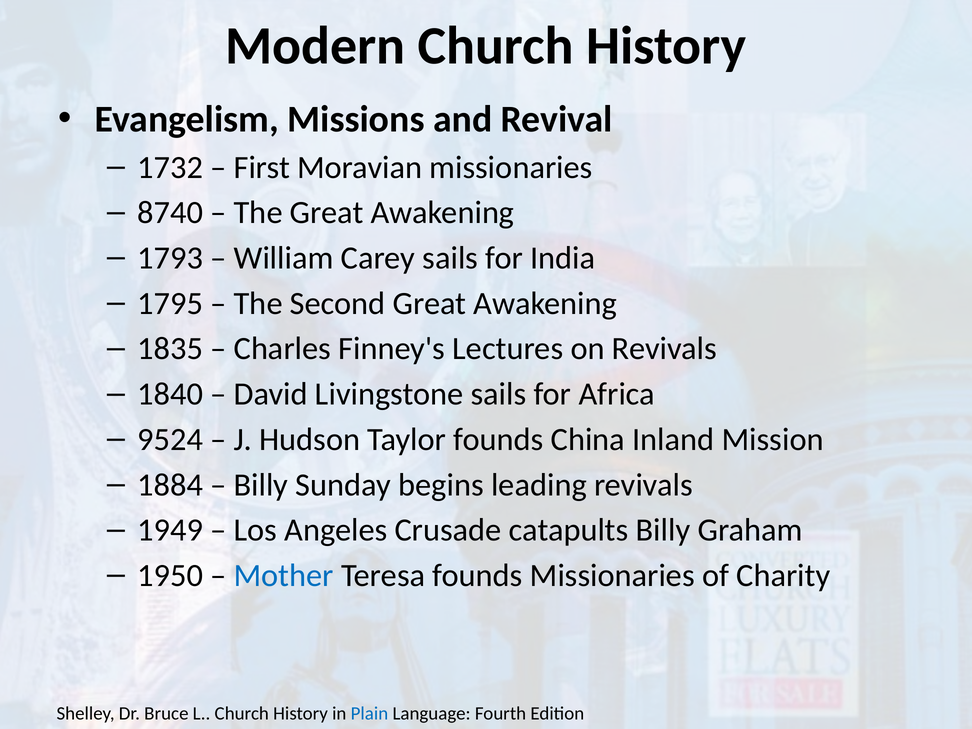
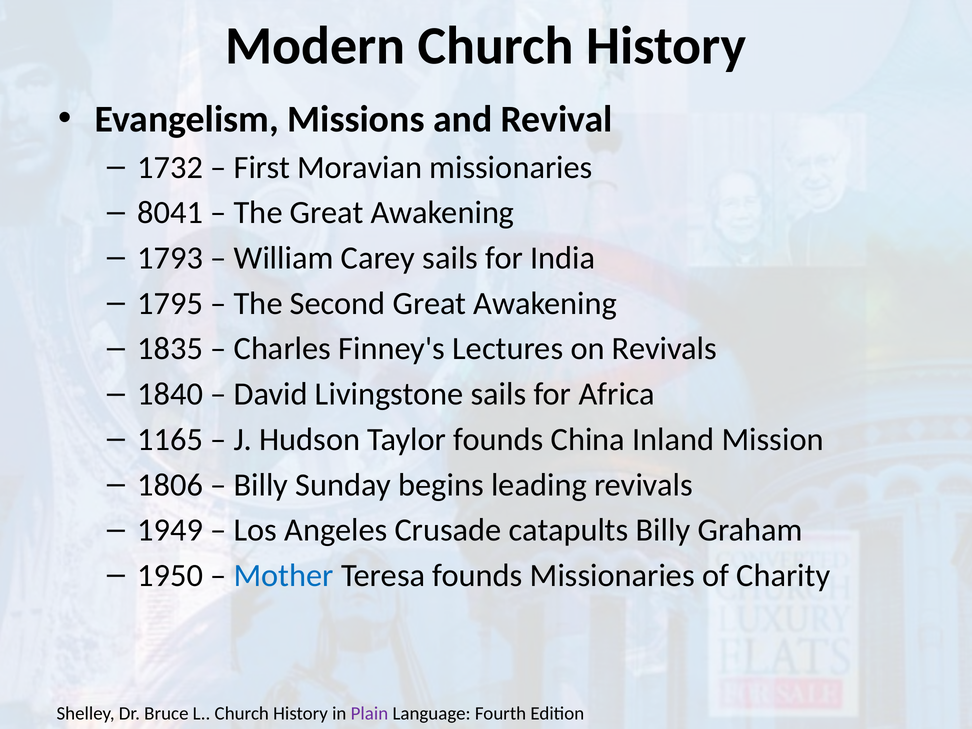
8740: 8740 -> 8041
9524: 9524 -> 1165
1884: 1884 -> 1806
Plain colour: blue -> purple
